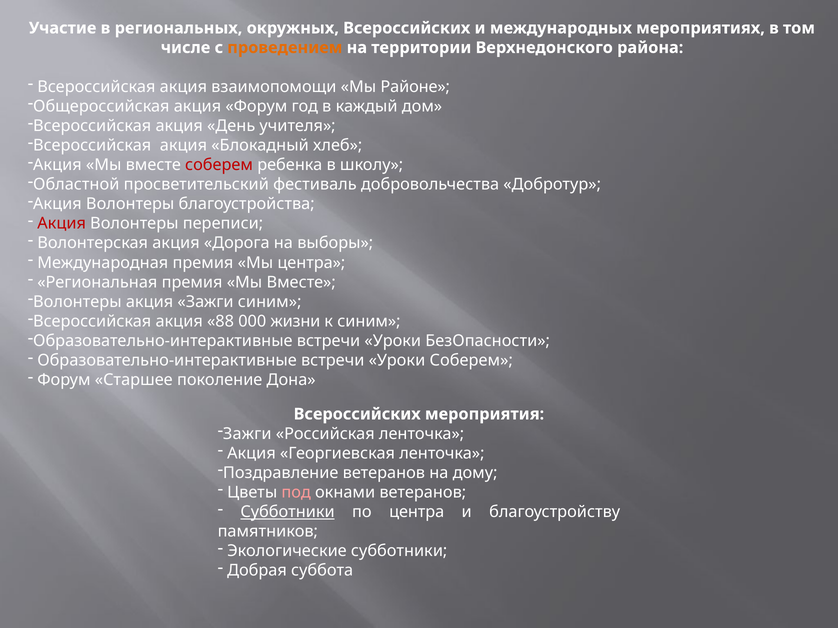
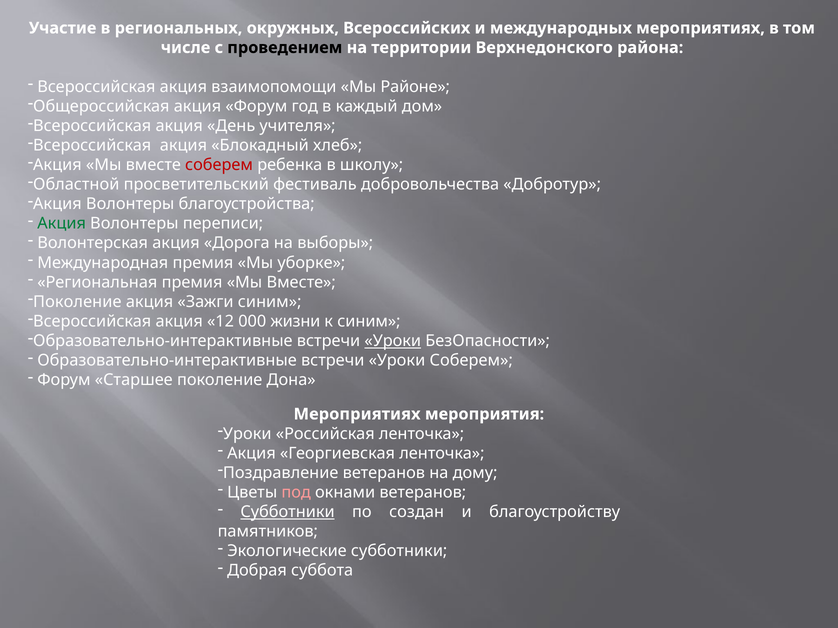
проведением colour: orange -> black
Акция at (62, 224) colour: red -> green
Мы центра: центра -> уборке
Волонтеры at (77, 302): Волонтеры -> Поколение
88: 88 -> 12
Уроки at (393, 341) underline: none -> present
Всероссийских at (357, 414): Всероссийских -> Мероприятиях
Зажги at (247, 434): Зажги -> Уроки
по центра: центра -> создан
